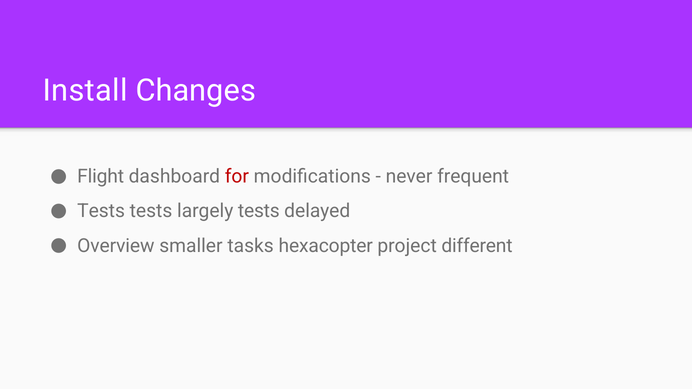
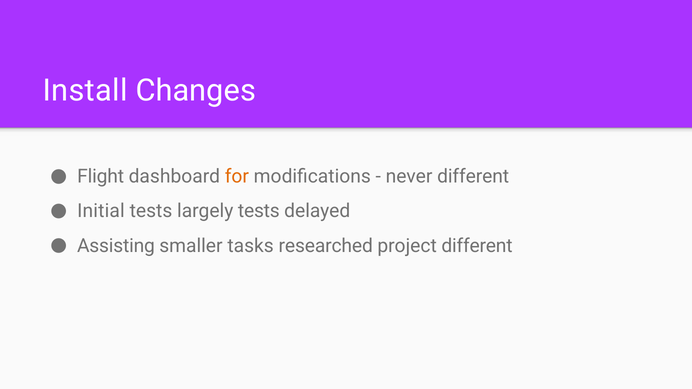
for colour: red -> orange
never frequent: frequent -> different
Tests at (101, 211): Tests -> Initial
Overview: Overview -> Assisting
hexacopter: hexacopter -> researched
